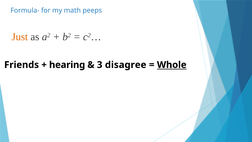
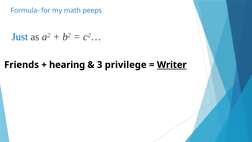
Just colour: orange -> blue
disagree: disagree -> privilege
Whole: Whole -> Writer
